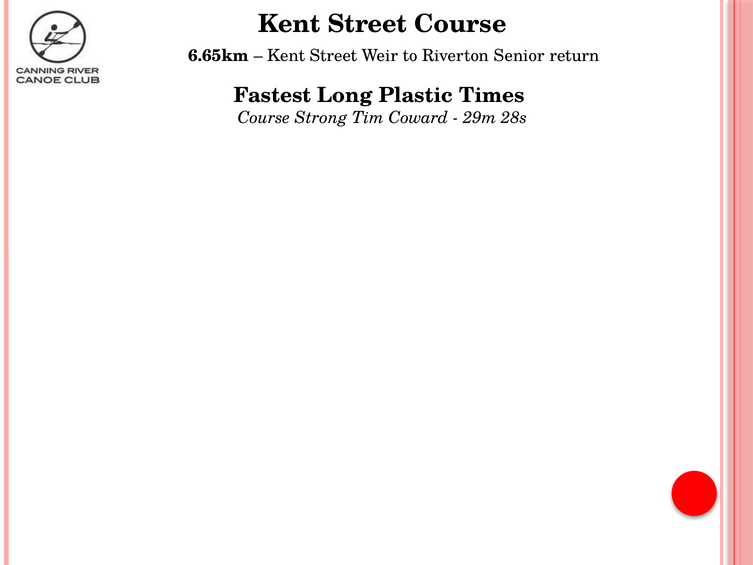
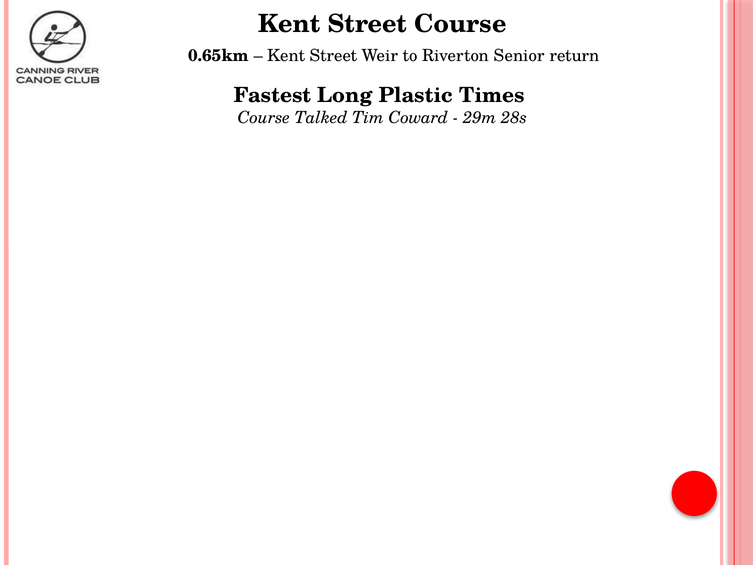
6.65km: 6.65km -> 0.65km
Strong: Strong -> Talked
